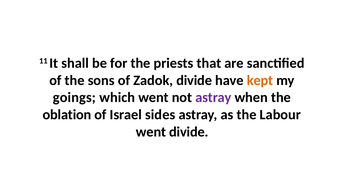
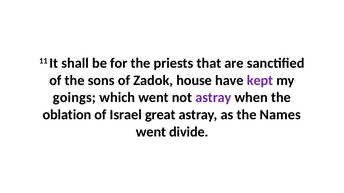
Zadok divide: divide -> house
kept colour: orange -> purple
sides: sides -> great
Labour: Labour -> Names
